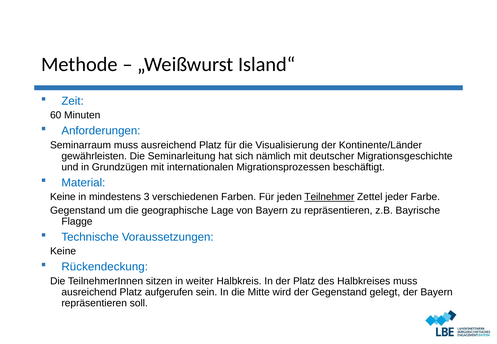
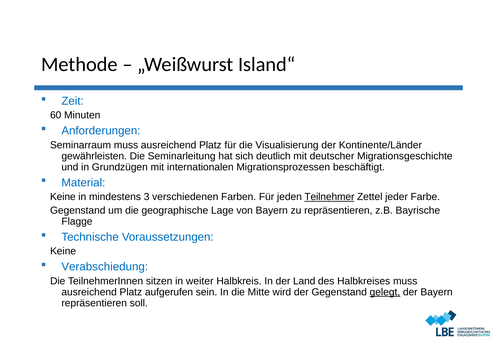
nämlich: nämlich -> deutlich
Rückendeckung: Rückendeckung -> Verabschiedung
der Platz: Platz -> Land
gelegt underline: none -> present
